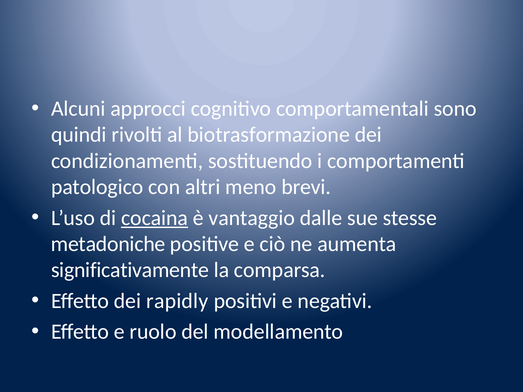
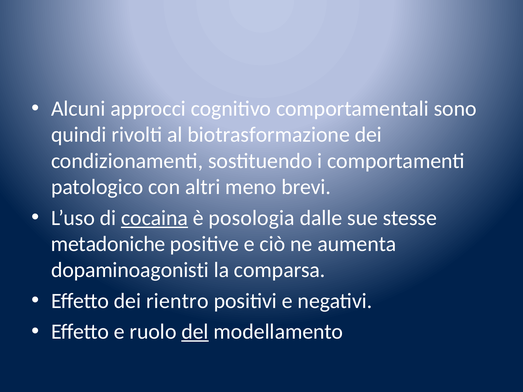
vantaggio: vantaggio -> posologia
significativamente: significativamente -> dopaminoagonisti
rapidly: rapidly -> rientro
del underline: none -> present
